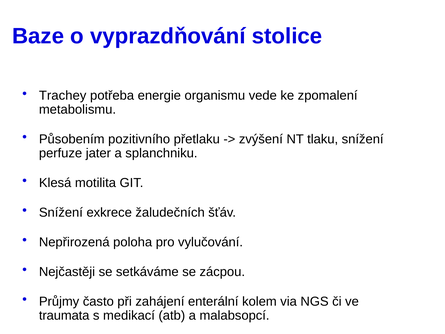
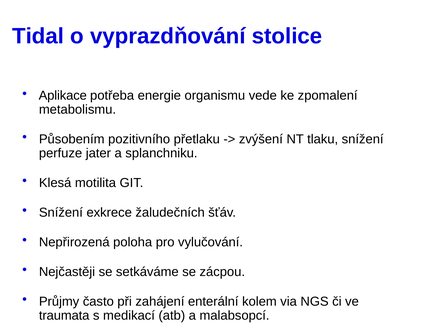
Baze: Baze -> Tidal
Trachey: Trachey -> Aplikace
